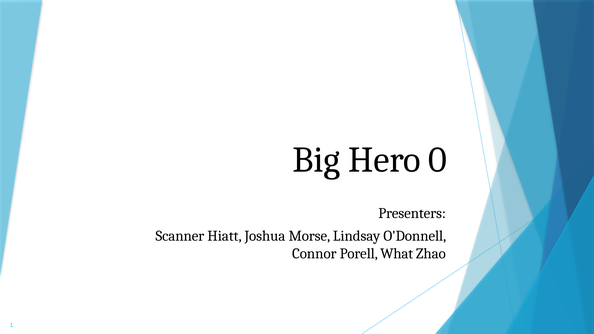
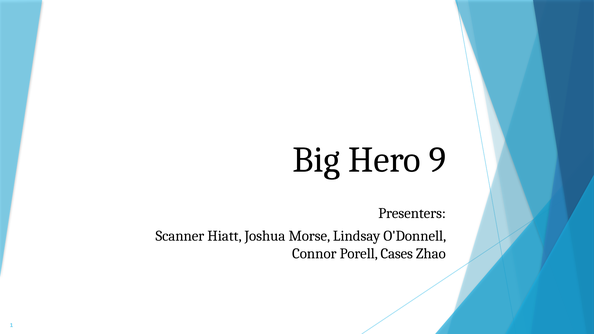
0: 0 -> 9
What: What -> Cases
